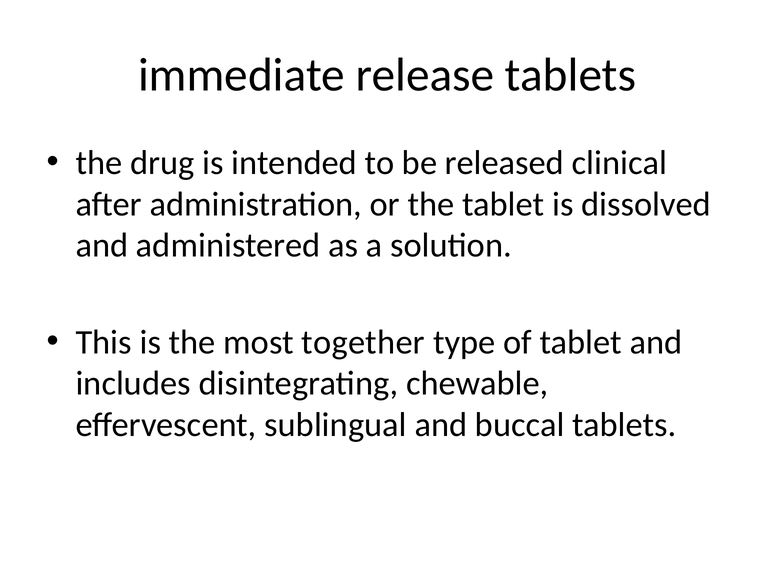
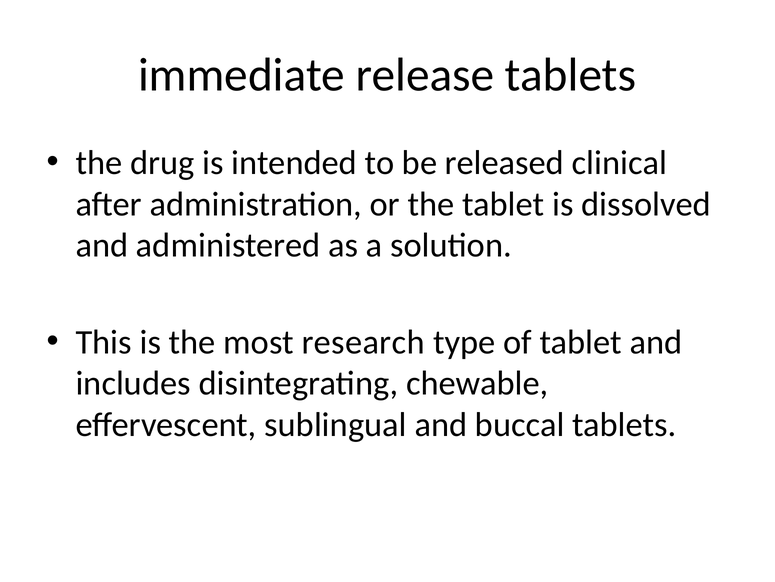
together: together -> research
